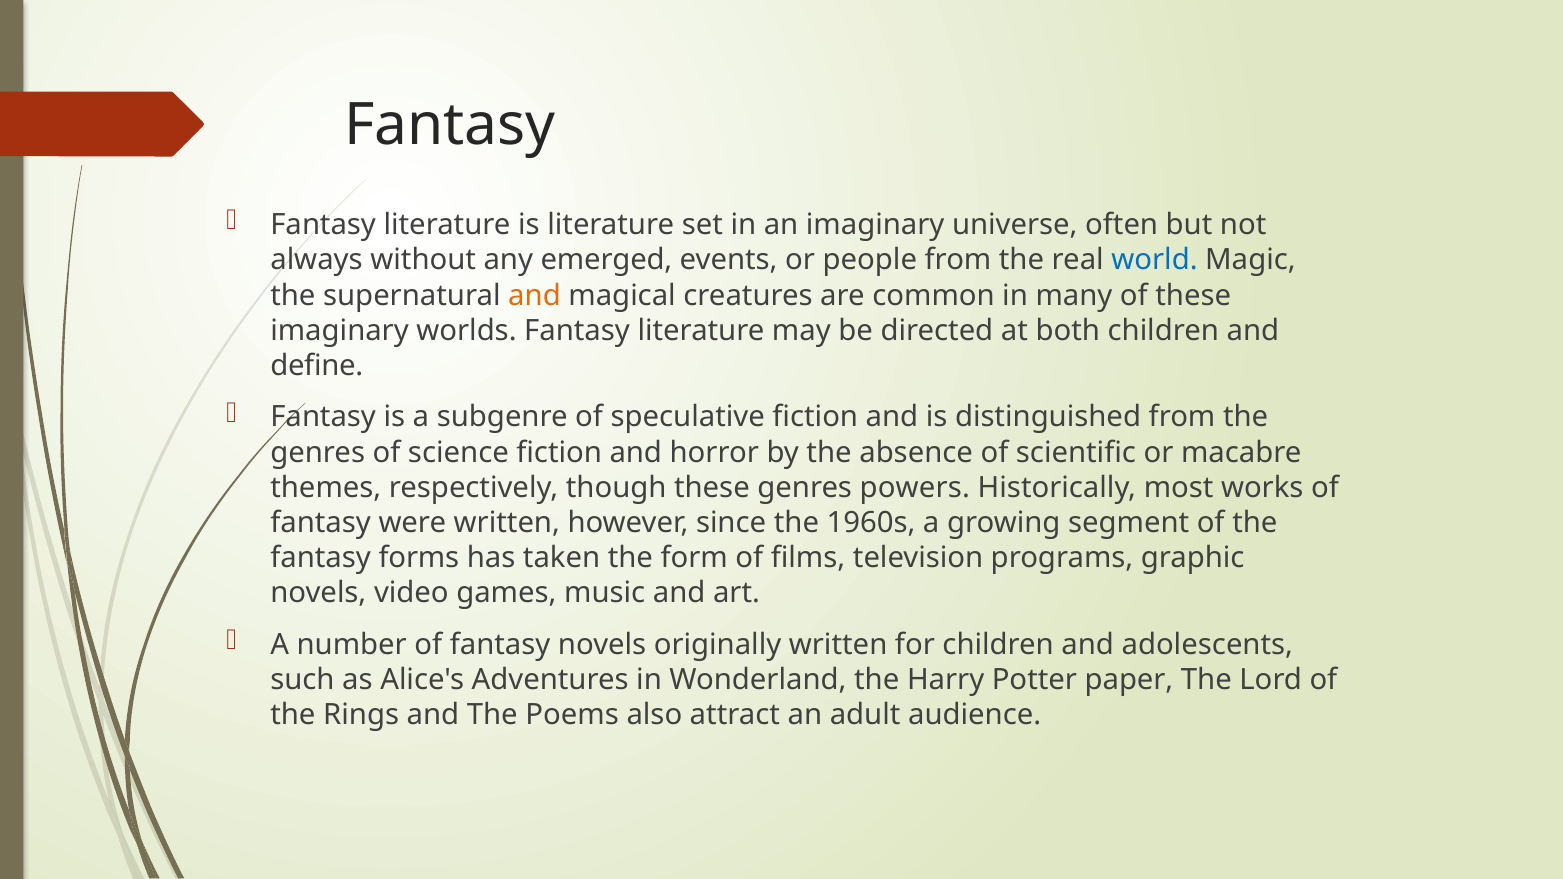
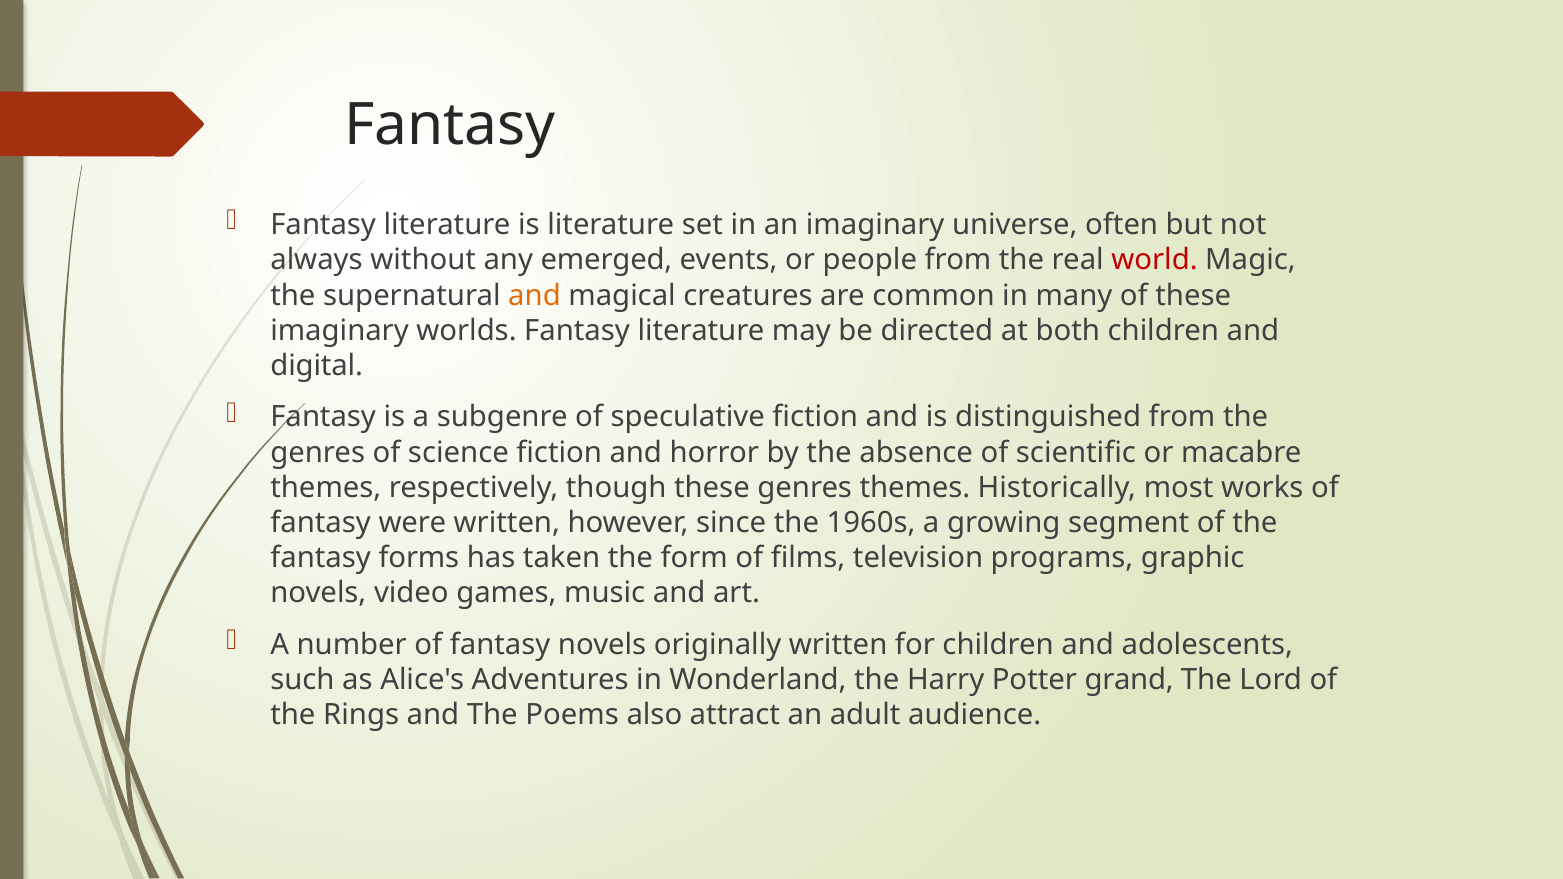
world colour: blue -> red
define: define -> digital
genres powers: powers -> themes
paper: paper -> grand
